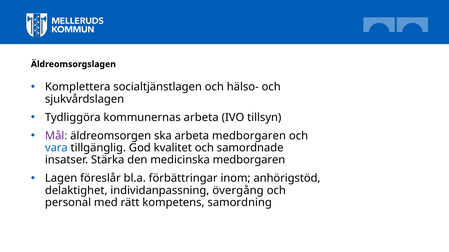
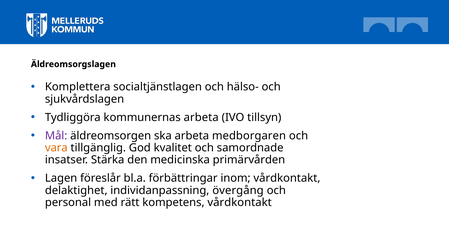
vara colour: blue -> orange
medicinska medborgaren: medborgaren -> primärvården
inom anhörigstöd: anhörigstöd -> vårdkontakt
kompetens samordning: samordning -> vårdkontakt
